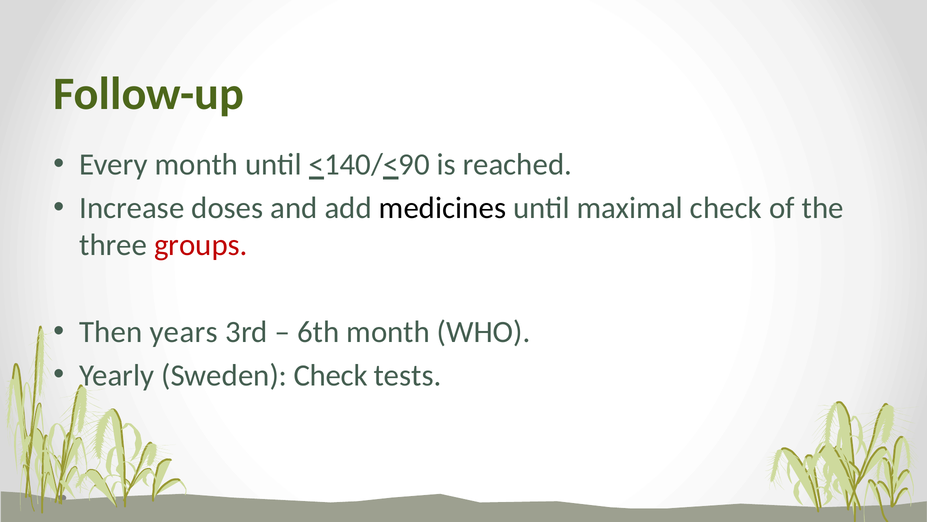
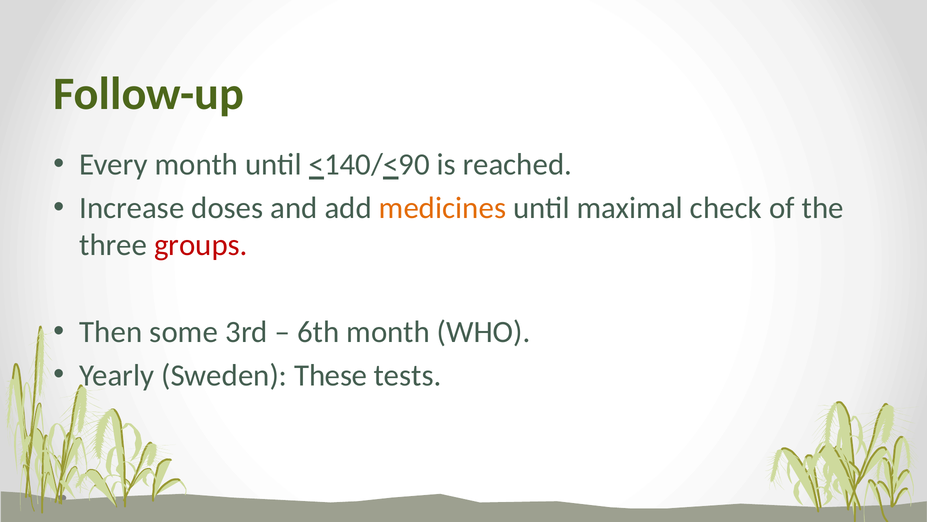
medicines colour: black -> orange
years: years -> some
Sweden Check: Check -> These
